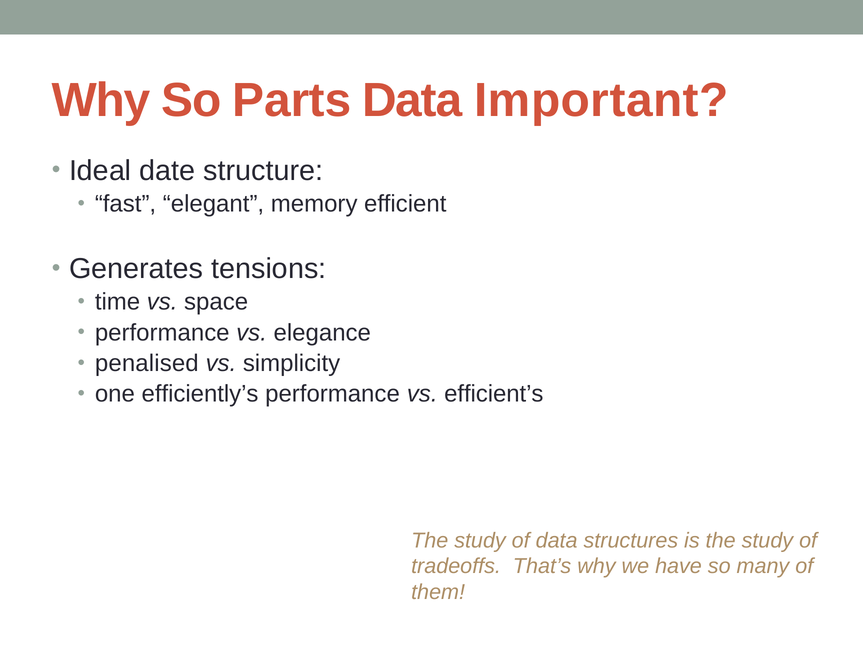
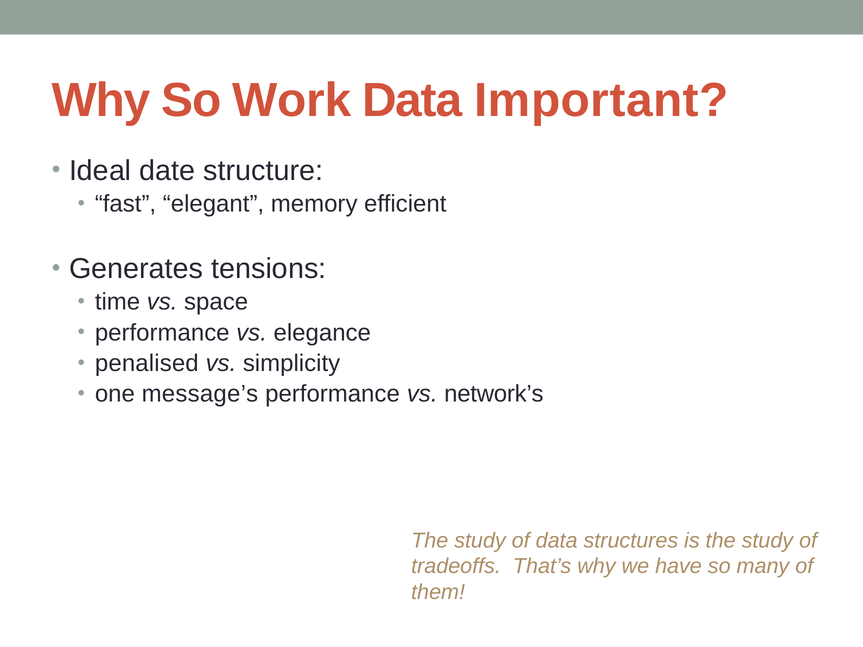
Parts: Parts -> Work
efficiently’s: efficiently’s -> message’s
efficient’s: efficient’s -> network’s
